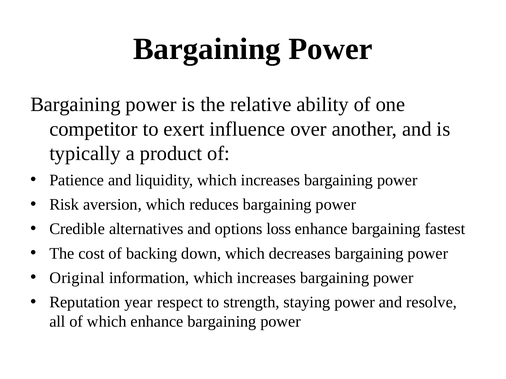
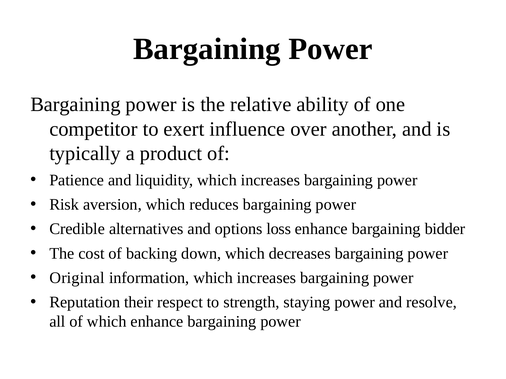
fastest: fastest -> bidder
year: year -> their
